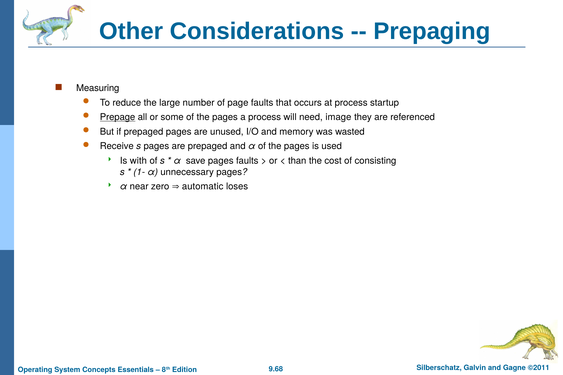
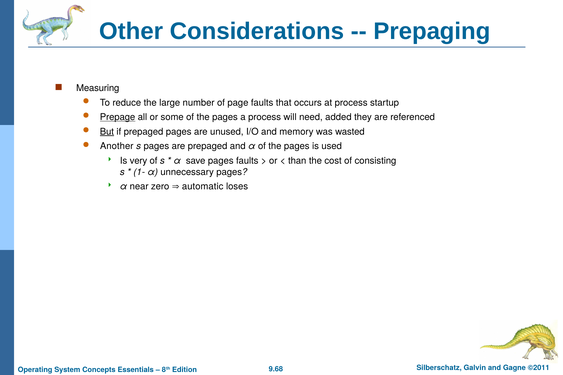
image: image -> added
But underline: none -> present
Receive: Receive -> Another
with: with -> very
